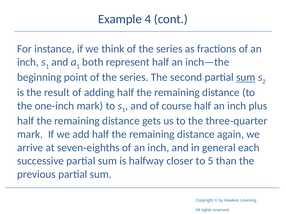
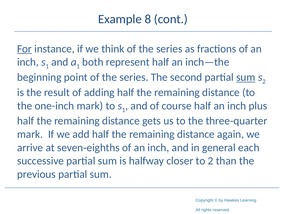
4: 4 -> 8
For underline: none -> present
to 5: 5 -> 2
